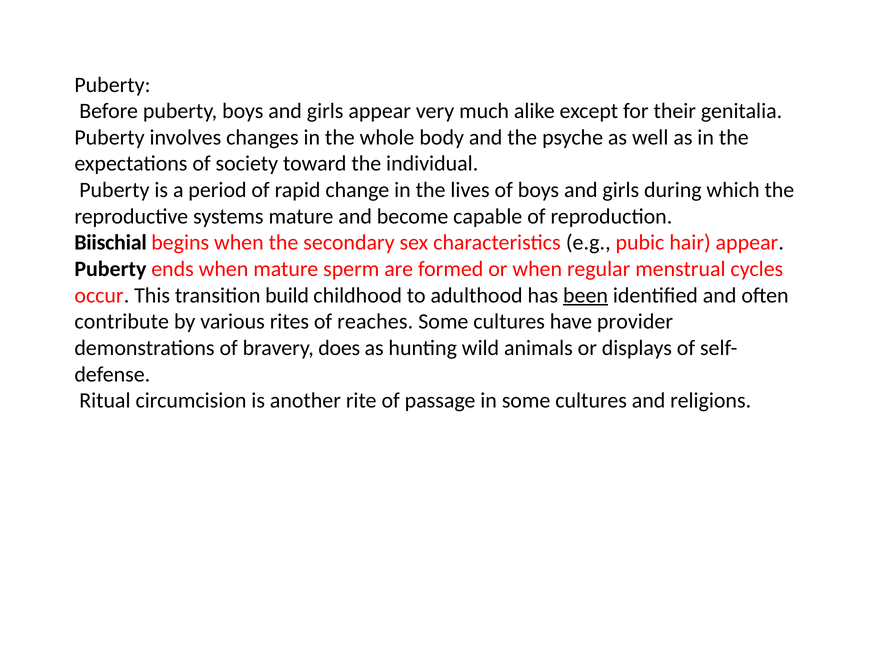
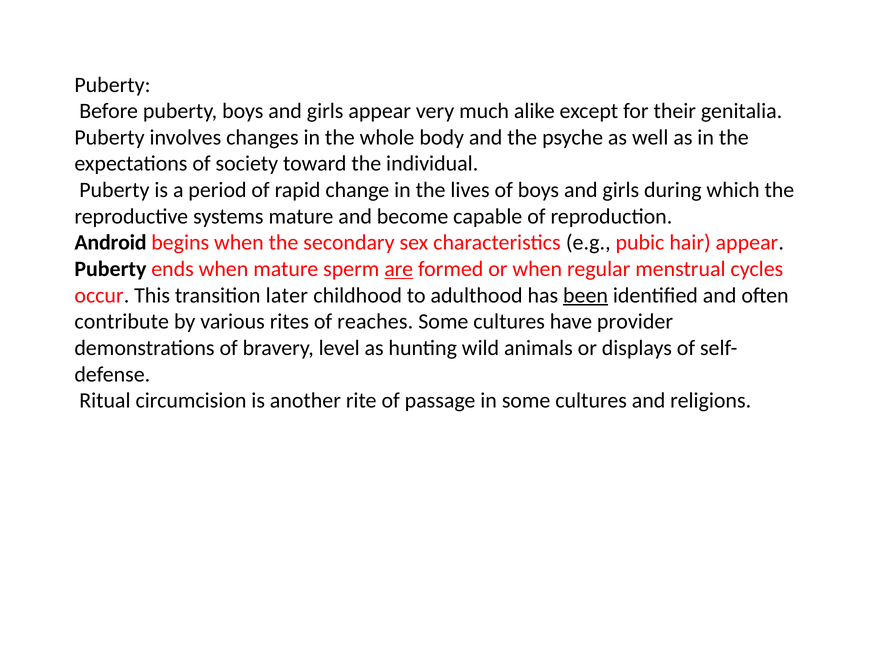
Biischial: Biischial -> Android
are underline: none -> present
build: build -> later
does: does -> level
